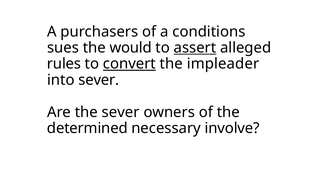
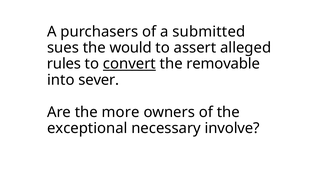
conditions: conditions -> submitted
assert underline: present -> none
impleader: impleader -> removable
the sever: sever -> more
determined: determined -> exceptional
